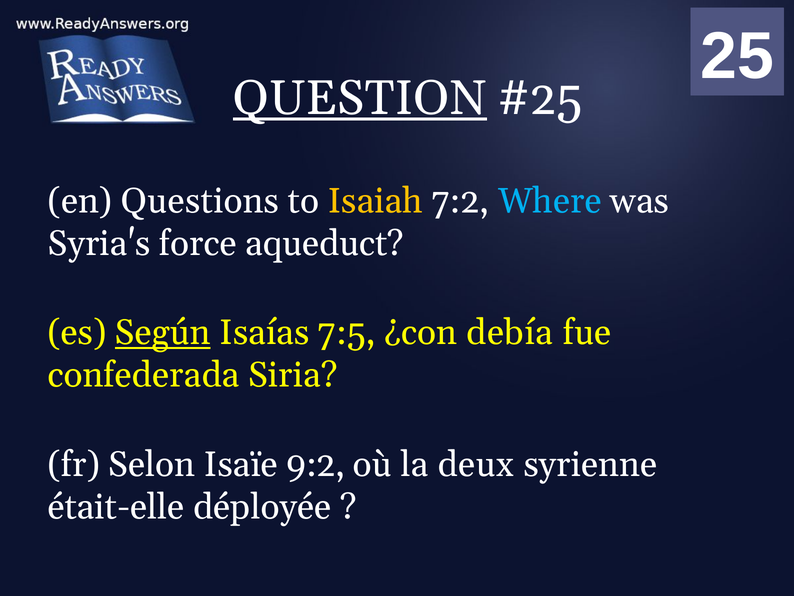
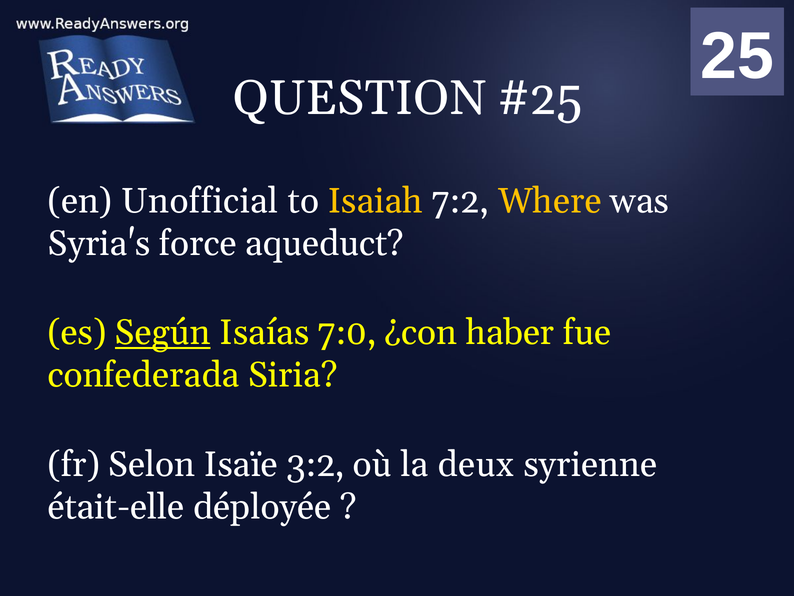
QUESTION underline: present -> none
Questions: Questions -> Unofficial
Where colour: light blue -> yellow
7:5: 7:5 -> 7:0
debía: debía -> haber
9:2: 9:2 -> 3:2
